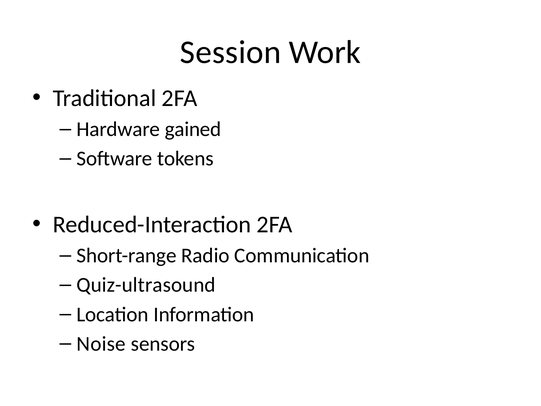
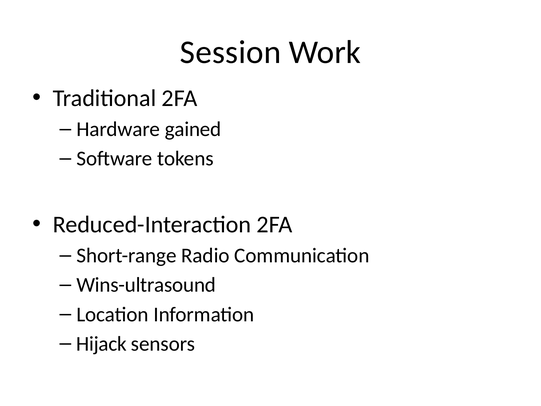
Quiz-ultrasound: Quiz-ultrasound -> Wins-ultrasound
Noise: Noise -> Hijack
